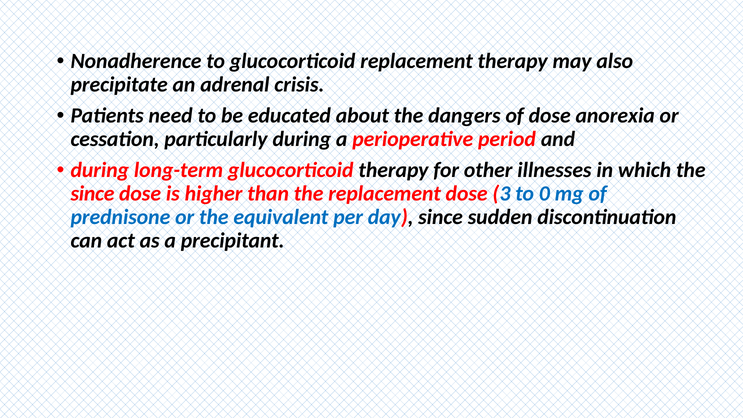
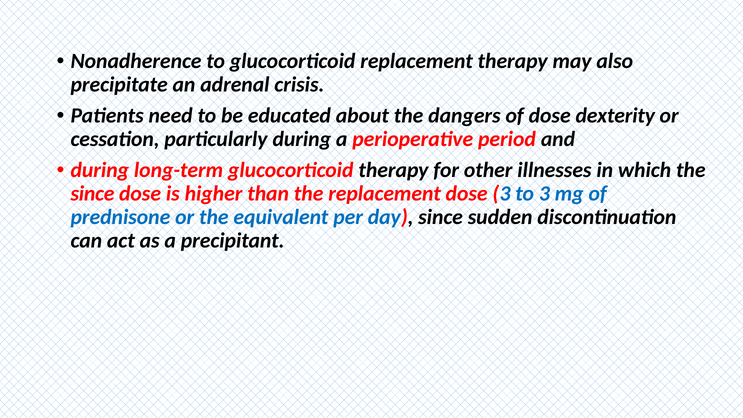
anorexia: anorexia -> dexterity
to 0: 0 -> 3
